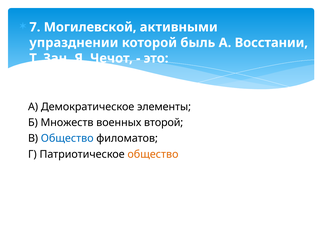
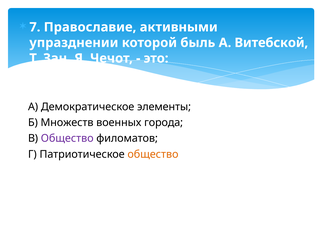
Могилевской: Могилевской -> Православие
Восстании: Восстании -> Витебской
второй: второй -> города
Общество at (67, 138) colour: blue -> purple
